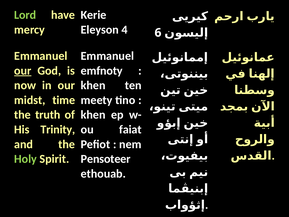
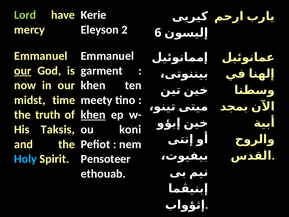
4: 4 -> 2
emfnoty: emfnoty -> garment
khen at (93, 115) underline: none -> present
Trinity: Trinity -> Taksis
faiat: faiat -> koni
Holy colour: light green -> light blue
